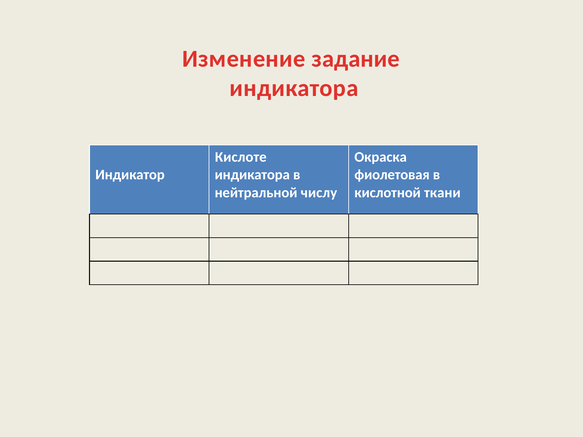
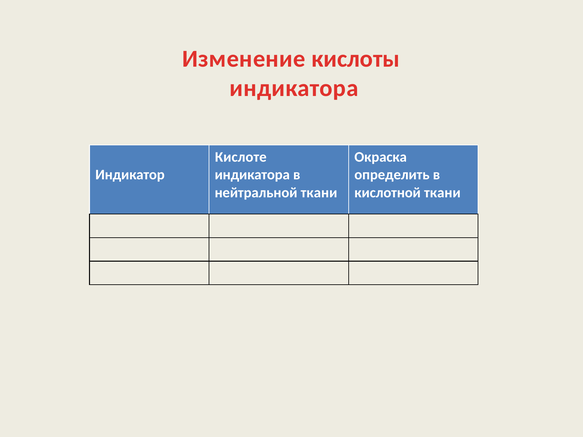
задание: задание -> кислоты
фиолетовая: фиолетовая -> определить
нейтральной числу: числу -> ткани
